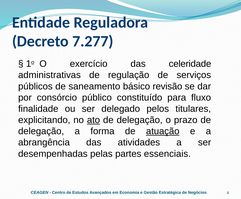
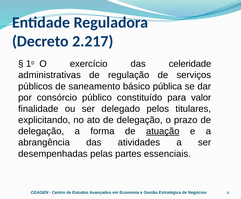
7.277: 7.277 -> 2.217
revisão: revisão -> pública
fluxo: fluxo -> valor
ato underline: present -> none
